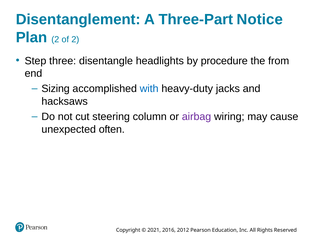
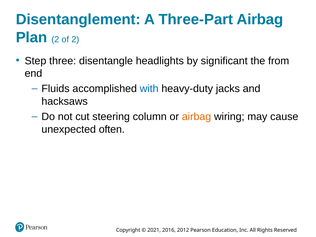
Three-Part Notice: Notice -> Airbag
procedure: procedure -> significant
Sizing: Sizing -> Fluids
airbag at (197, 117) colour: purple -> orange
